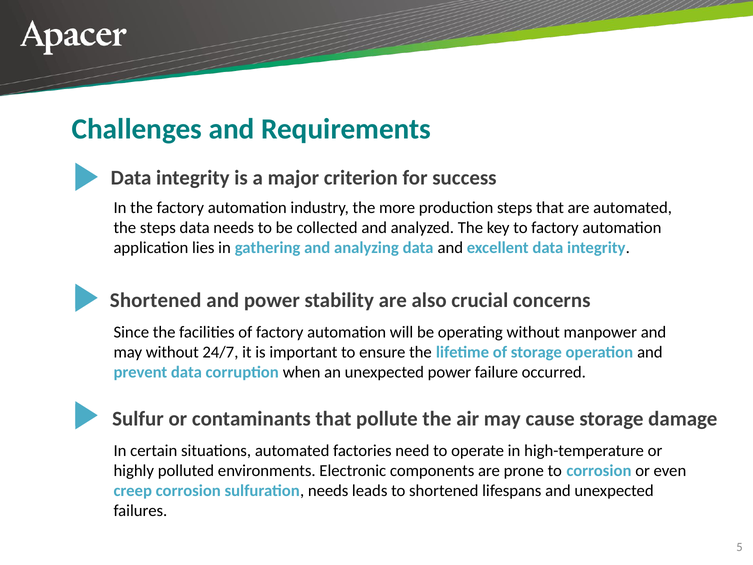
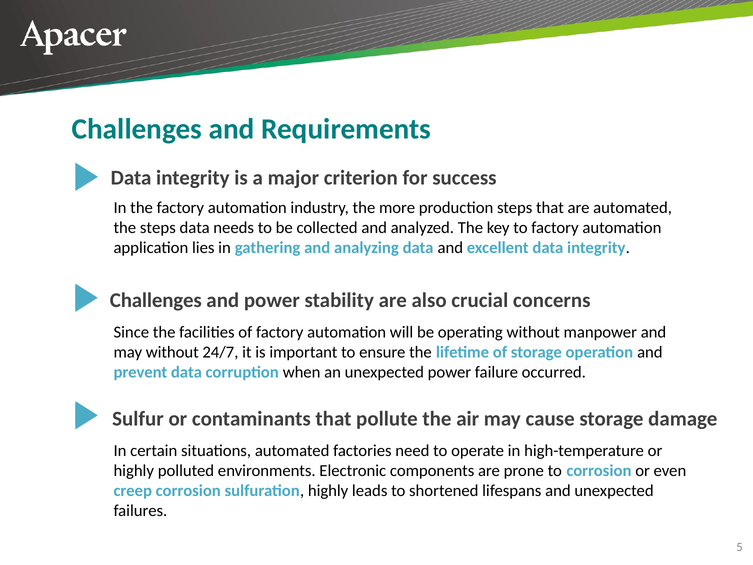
Shortened at (156, 300): Shortened -> Challenges
sulfuration needs: needs -> highly
